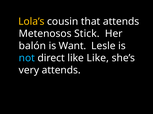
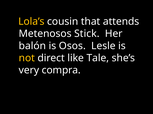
Want: Want -> Osos
not colour: light blue -> yellow
like Like: Like -> Tale
very attends: attends -> compra
